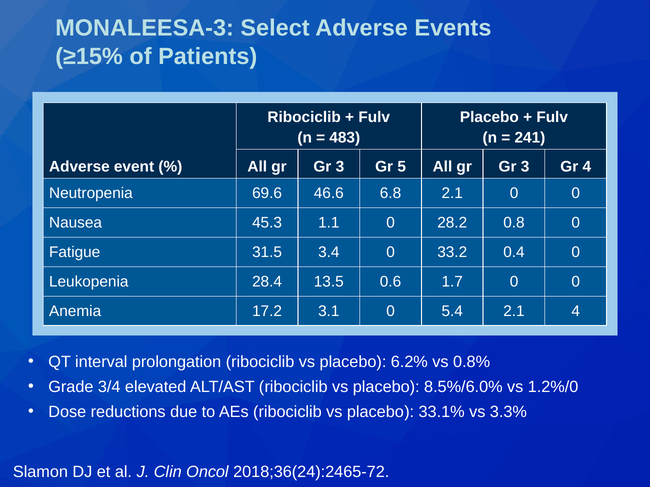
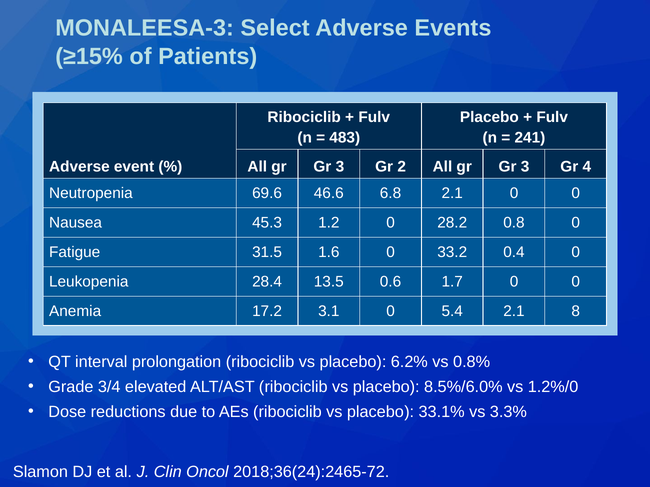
5: 5 -> 2
1.1: 1.1 -> 1.2
3.4: 3.4 -> 1.6
2.1 4: 4 -> 8
